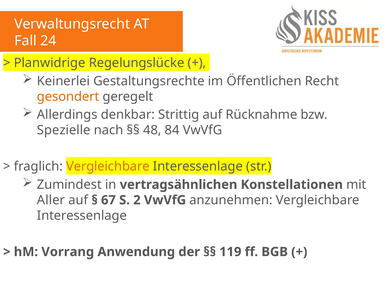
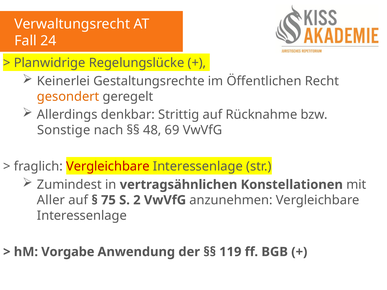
Spezielle: Spezielle -> Sonstige
84: 84 -> 69
Vergleichbare at (108, 167) colour: orange -> red
67: 67 -> 75
Vorrang: Vorrang -> Vorgabe
